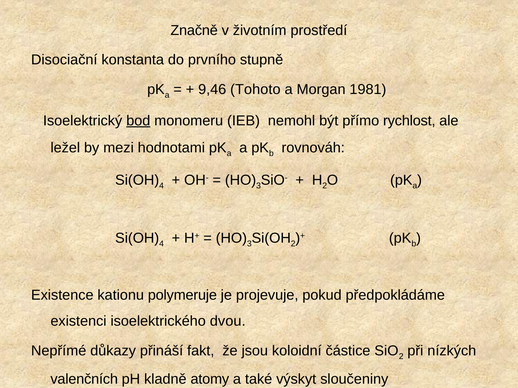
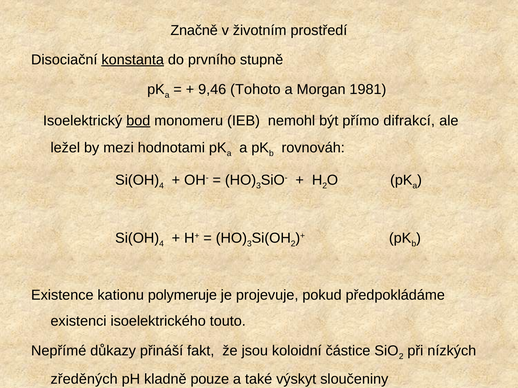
konstanta underline: none -> present
rychlost: rychlost -> difrakcí
dvou: dvou -> touto
valenčních: valenčních -> zředěných
atomy: atomy -> pouze
